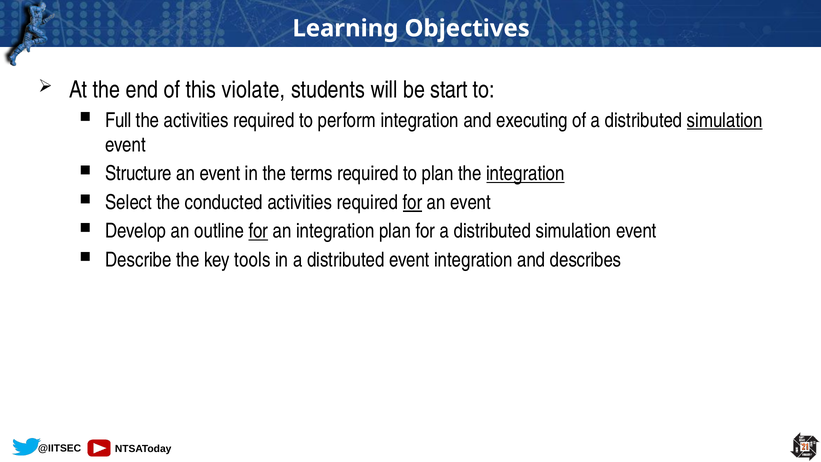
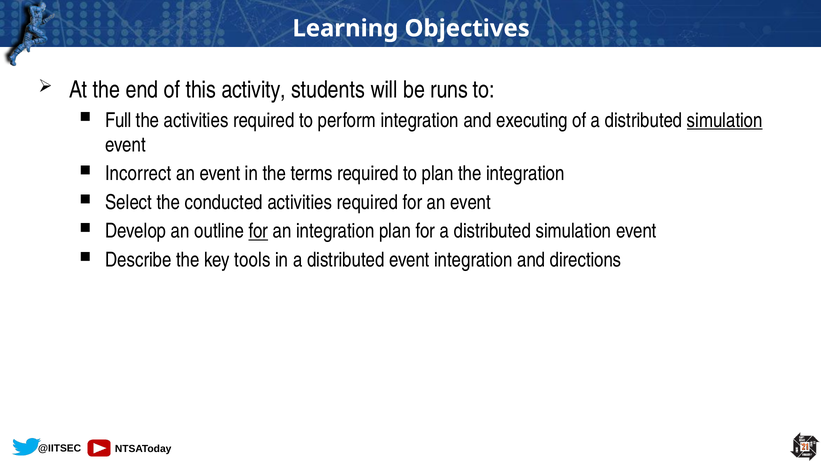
violate: violate -> activity
start: start -> runs
Structure: Structure -> Incorrect
integration at (525, 174) underline: present -> none
for at (413, 202) underline: present -> none
describes: describes -> directions
